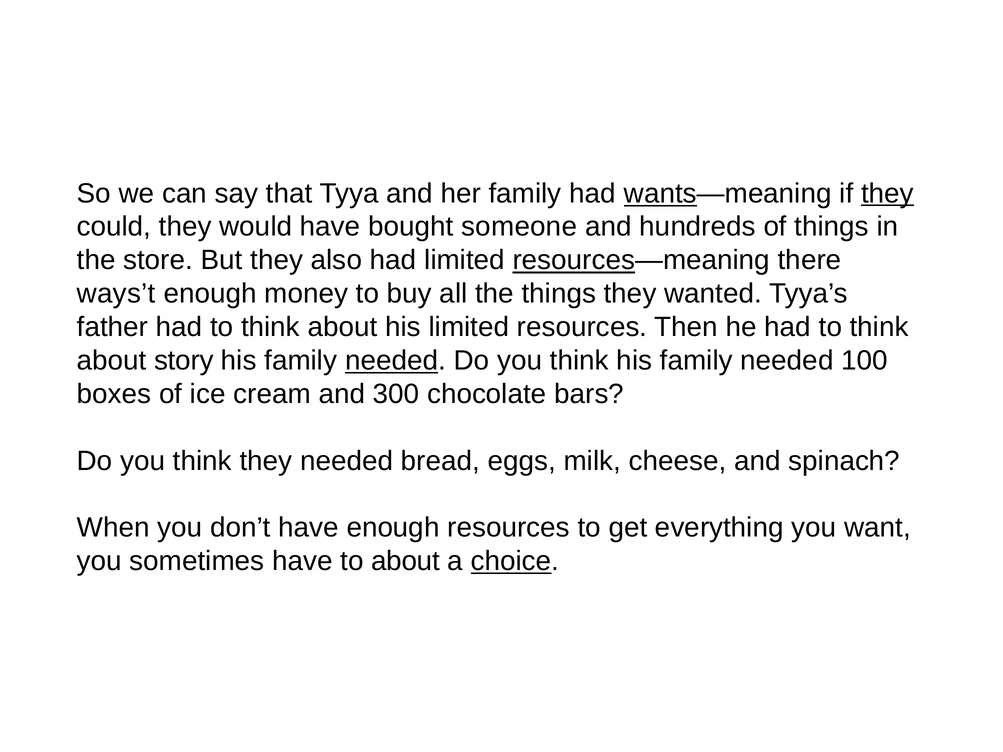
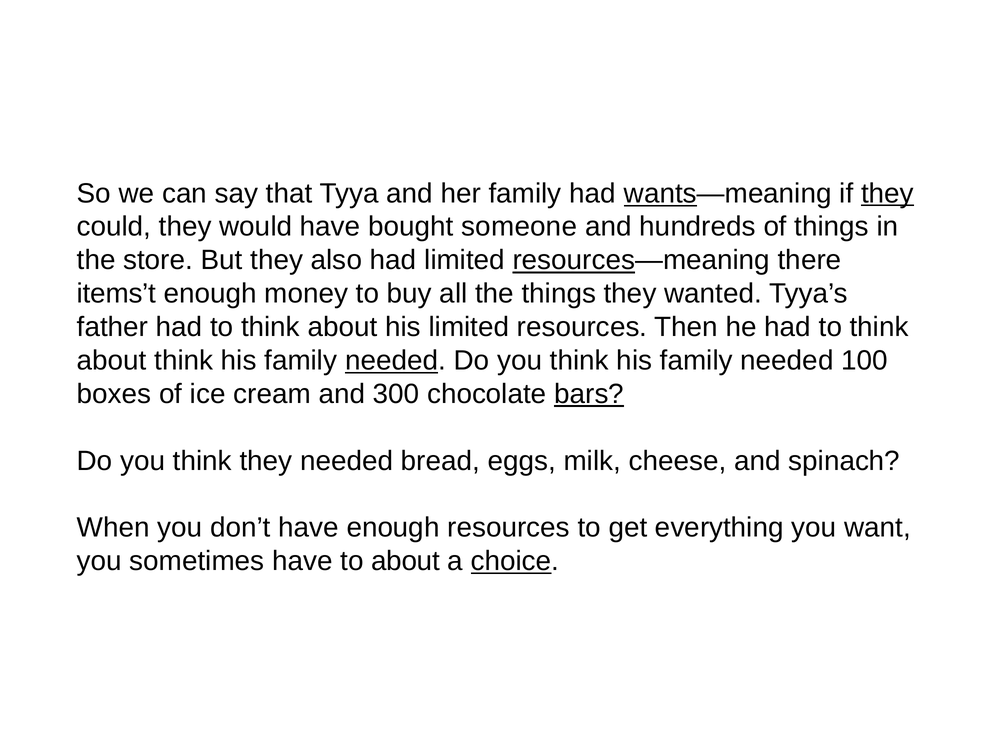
ways’t: ways’t -> items’t
about story: story -> think
bars underline: none -> present
